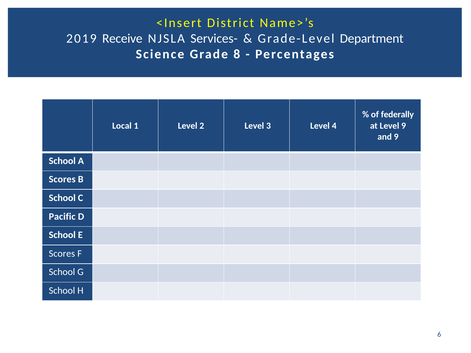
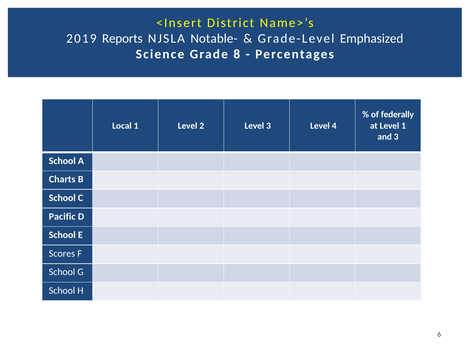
Receive: Receive -> Reports
Services-: Services- -> Notable-
Department: Department -> Emphasized
Level 9: 9 -> 1
and 9: 9 -> 3
Scores at (62, 179): Scores -> Charts
